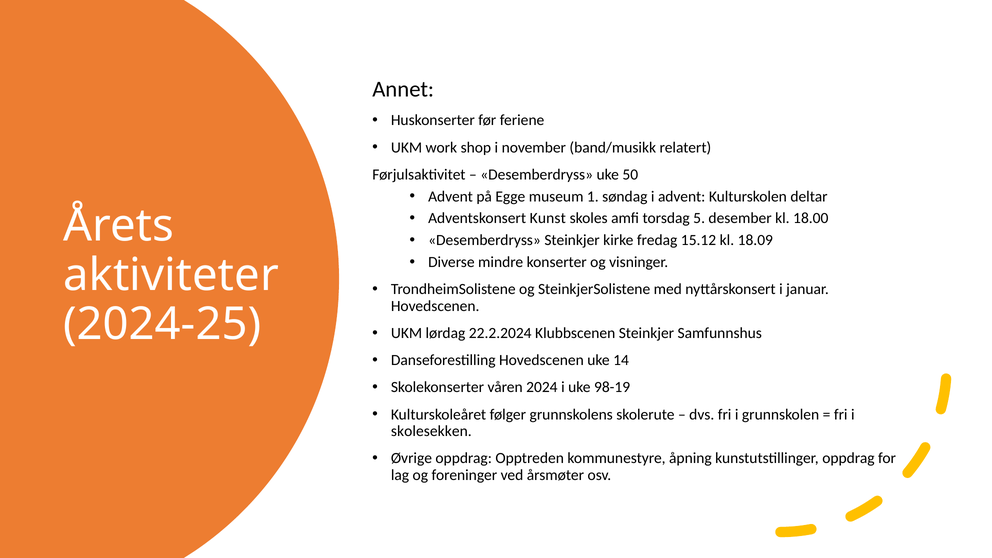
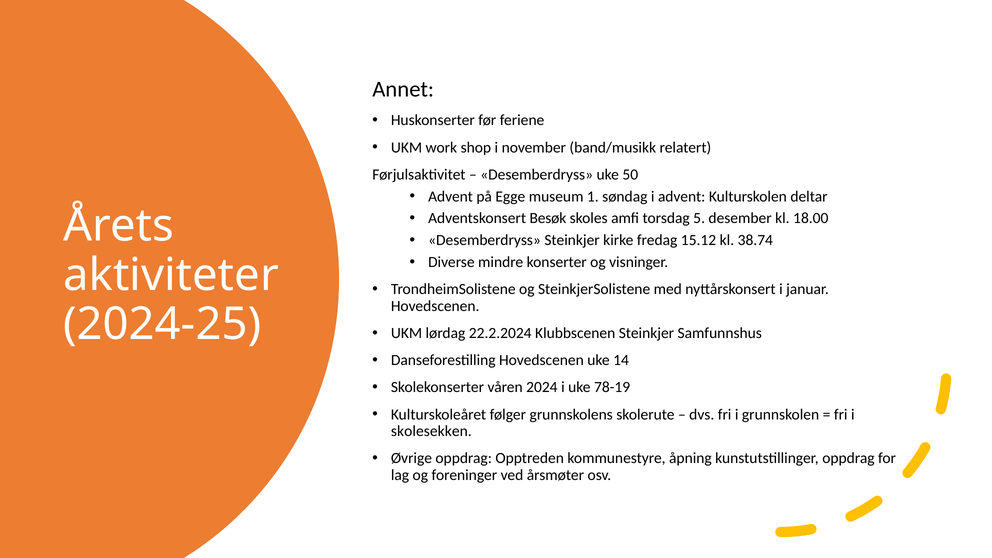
Kunst: Kunst -> Besøk
18.09: 18.09 -> 38.74
98-19: 98-19 -> 78-19
